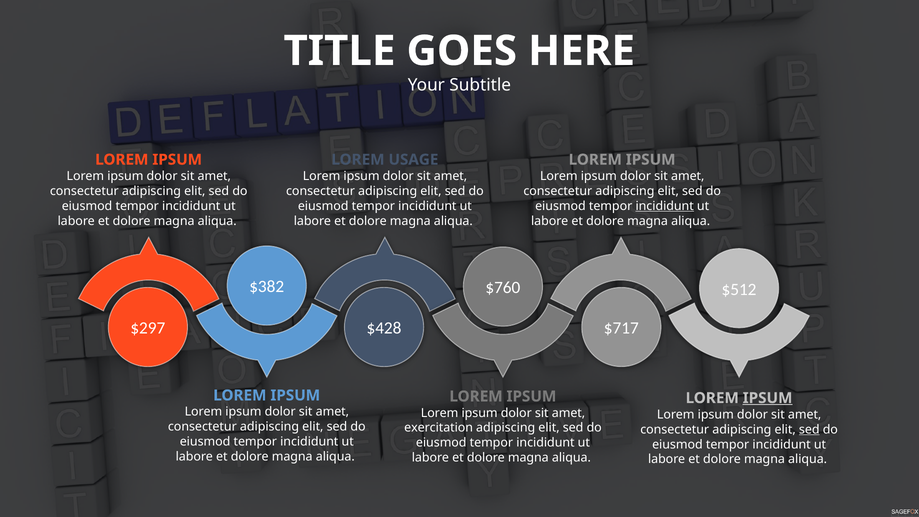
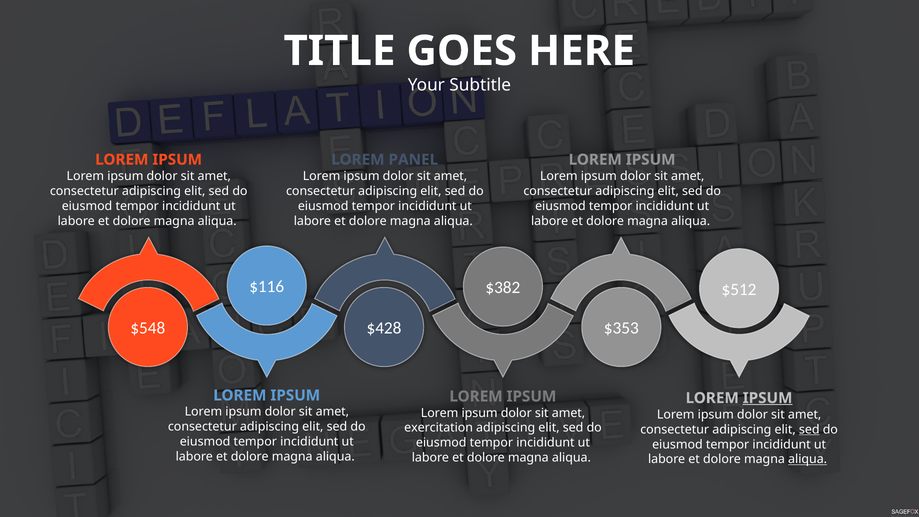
USAGE: USAGE -> PANEL
incididunt at (665, 206) underline: present -> none
$382: $382 -> $116
$760: $760 -> $382
$297: $297 -> $548
$717: $717 -> $353
aliqua at (808, 459) underline: none -> present
